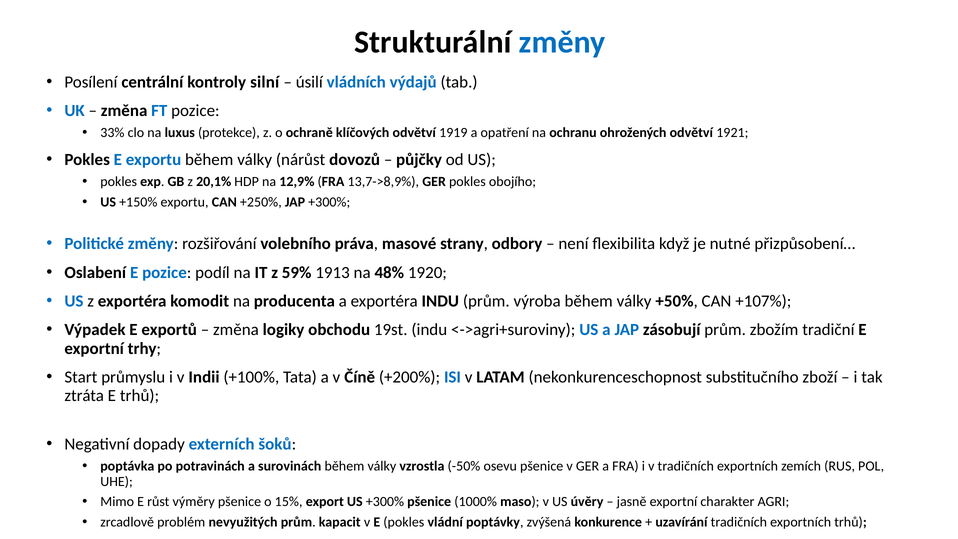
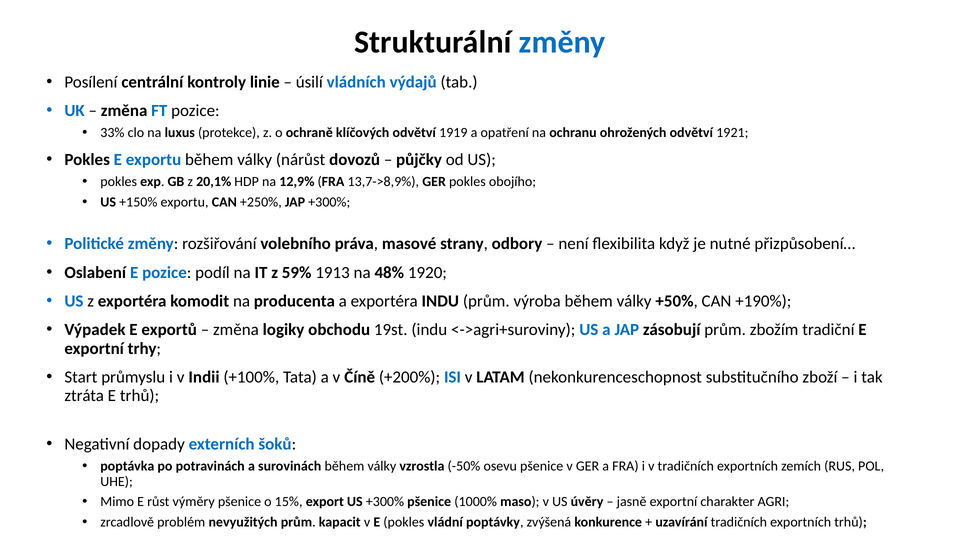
silní: silní -> linie
+107%: +107% -> +190%
